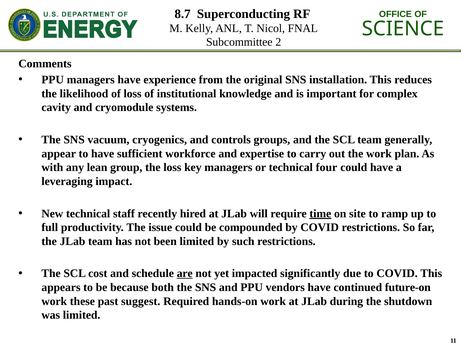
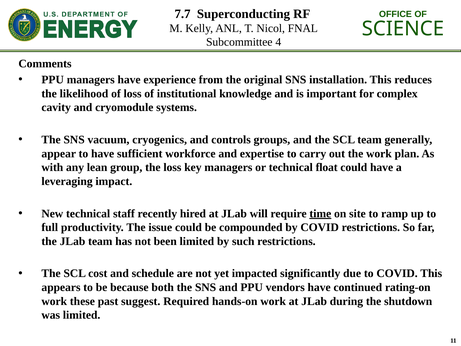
8.7: 8.7 -> 7.7
2: 2 -> 4
four: four -> float
are underline: present -> none
future-on: future-on -> rating-on
